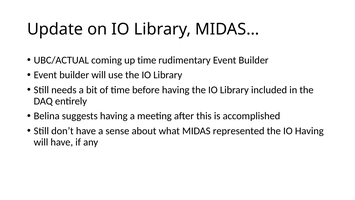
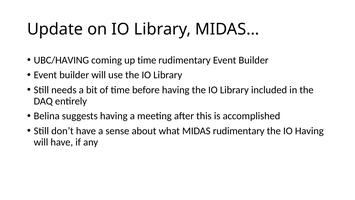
UBC/ACTUAL: UBC/ACTUAL -> UBC/HAVING
MIDAS represented: represented -> rudimentary
